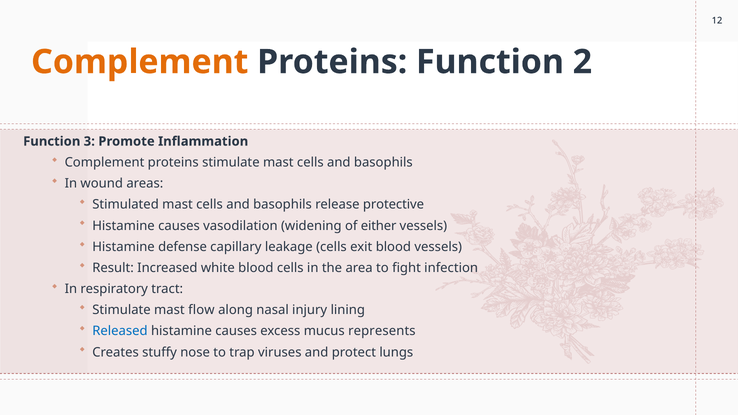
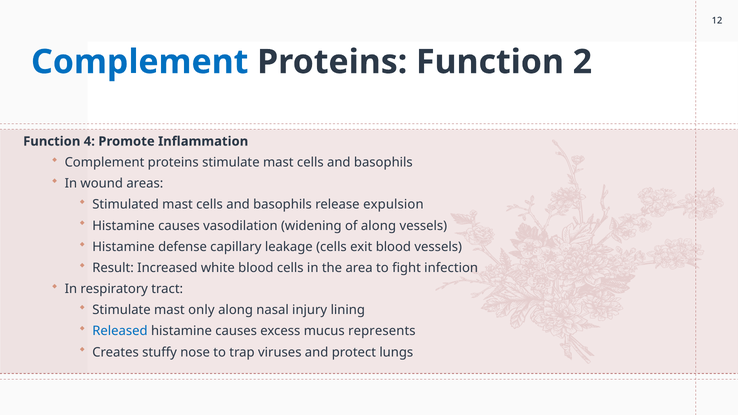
Complement at (140, 62) colour: orange -> blue
3: 3 -> 4
protective: protective -> expulsion
of either: either -> along
flow: flow -> only
